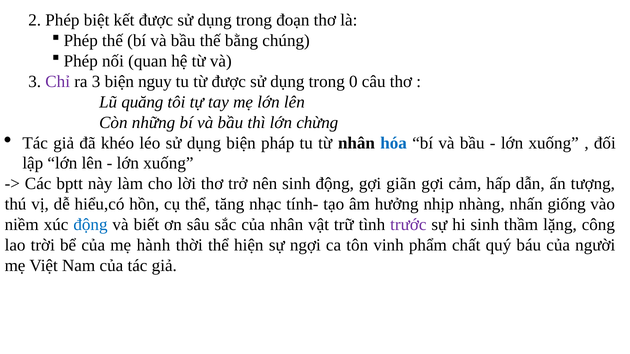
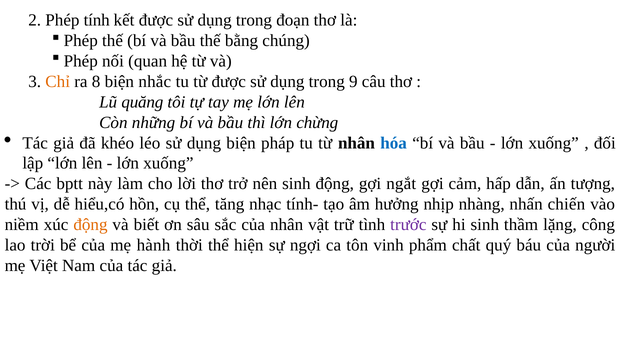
biệt: biệt -> tính
Chỉ colour: purple -> orange
ra 3: 3 -> 8
nguy: nguy -> nhắc
0: 0 -> 9
giãn: giãn -> ngắt
giống: giống -> chiến
động at (90, 225) colour: blue -> orange
